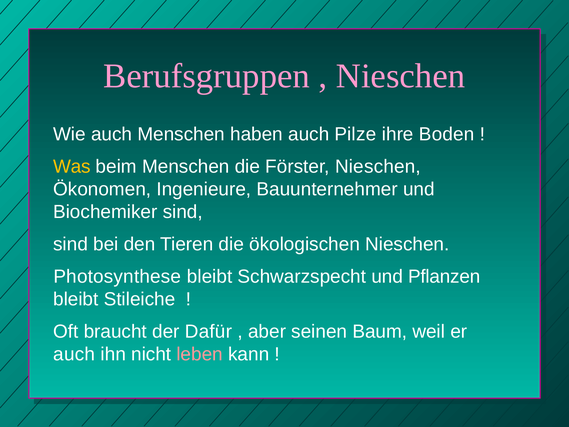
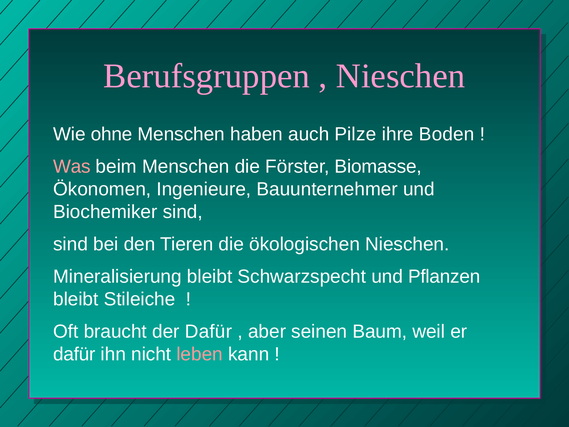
Wie auch: auch -> ohne
Was colour: yellow -> pink
Förster Nieschen: Nieschen -> Biomasse
Photosynthese: Photosynthese -> Mineralisierung
auch at (74, 354): auch -> dafür
